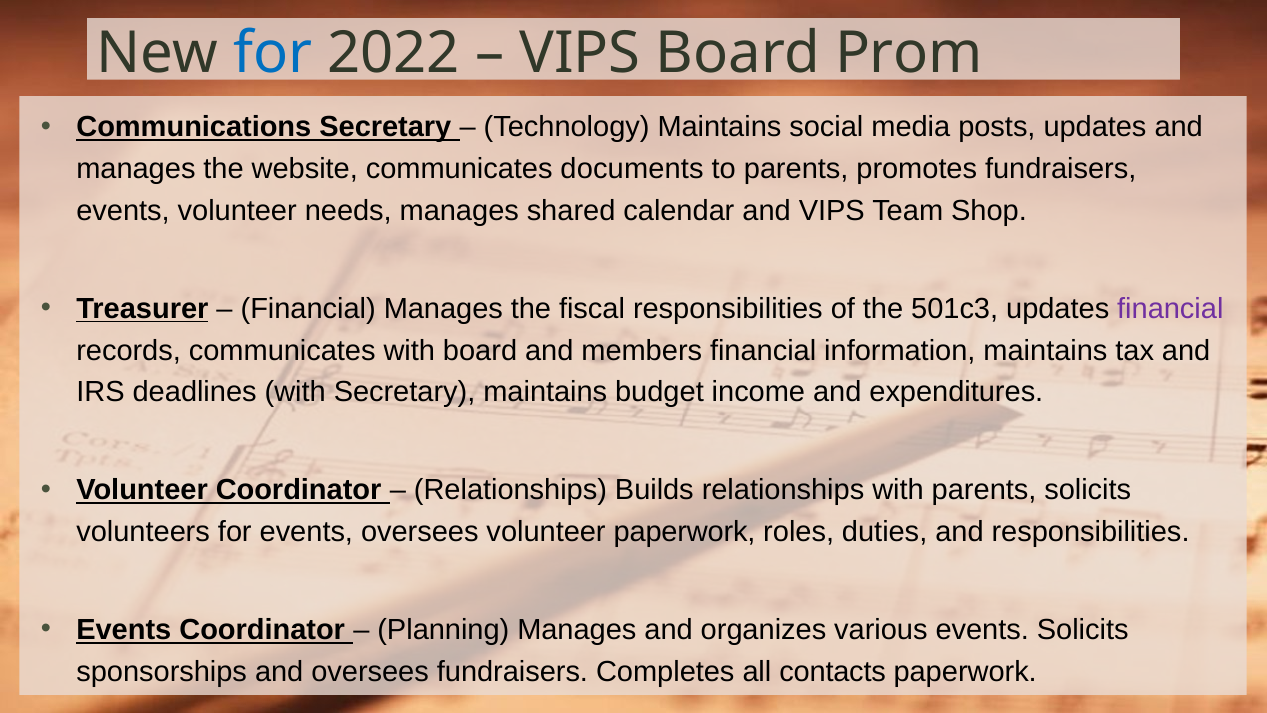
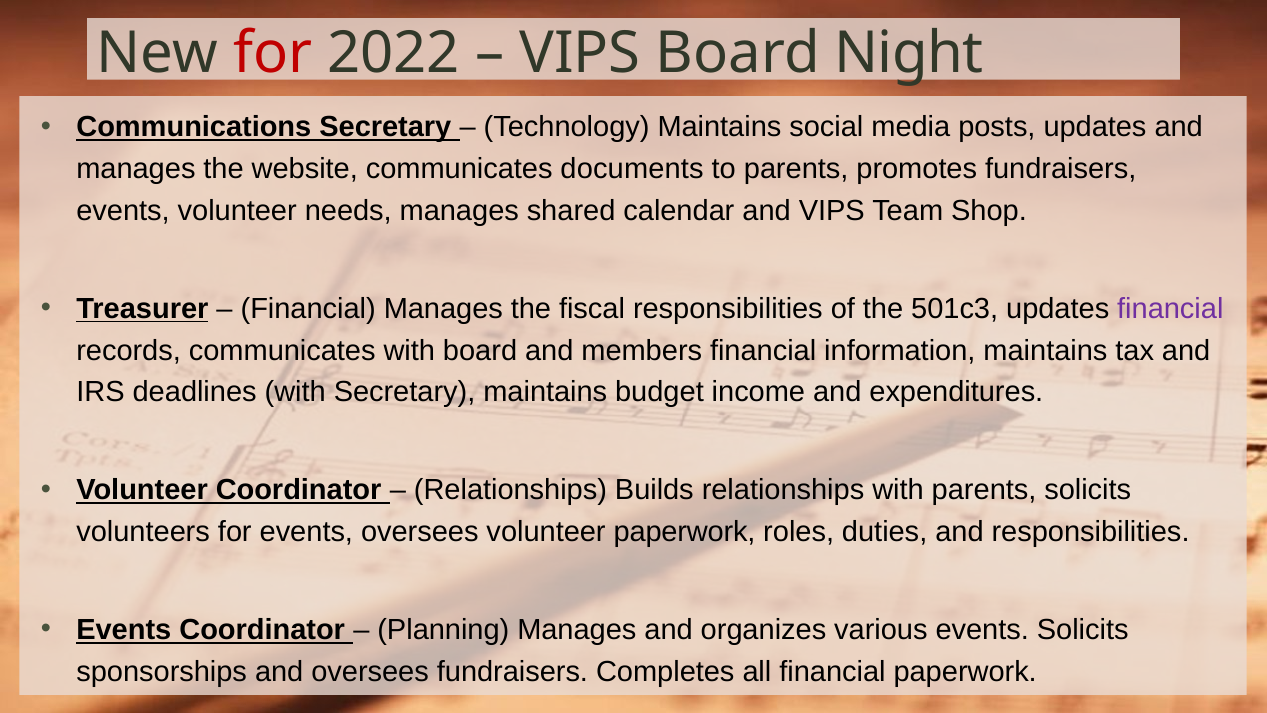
for at (273, 53) colour: blue -> red
Prom: Prom -> Night
all contacts: contacts -> financial
